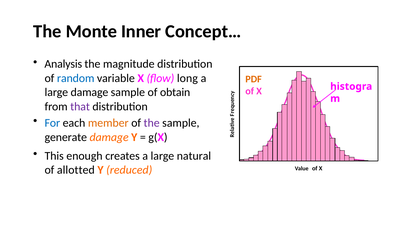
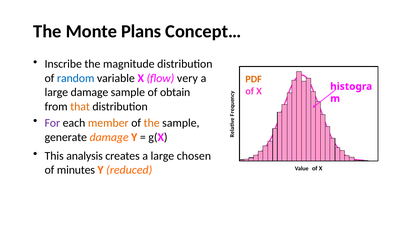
Inner: Inner -> Plans
Analysis: Analysis -> Inscribe
long: long -> very
that colour: purple -> orange
For colour: blue -> purple
the at (152, 123) colour: purple -> orange
enough: enough -> analysis
natural: natural -> chosen
allotted: allotted -> minutes
